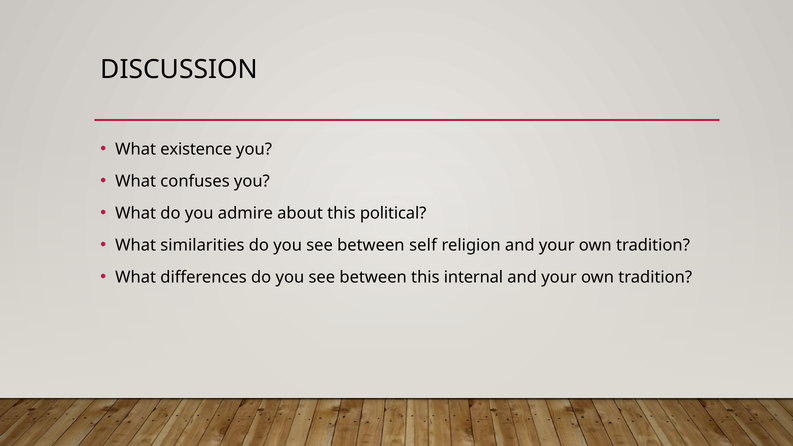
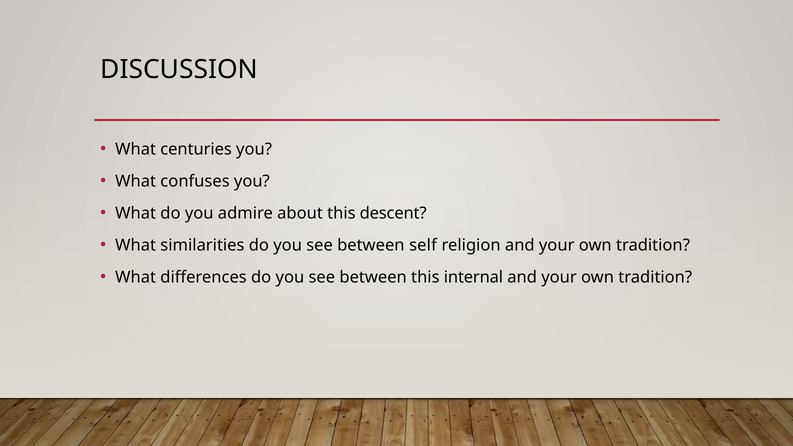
existence: existence -> centuries
political: political -> descent
